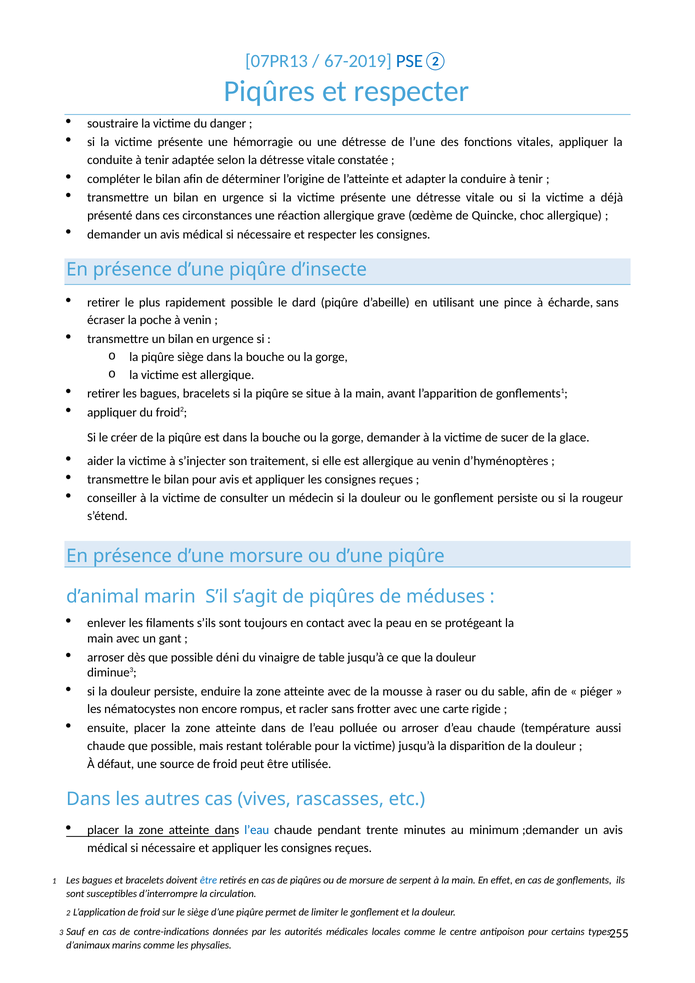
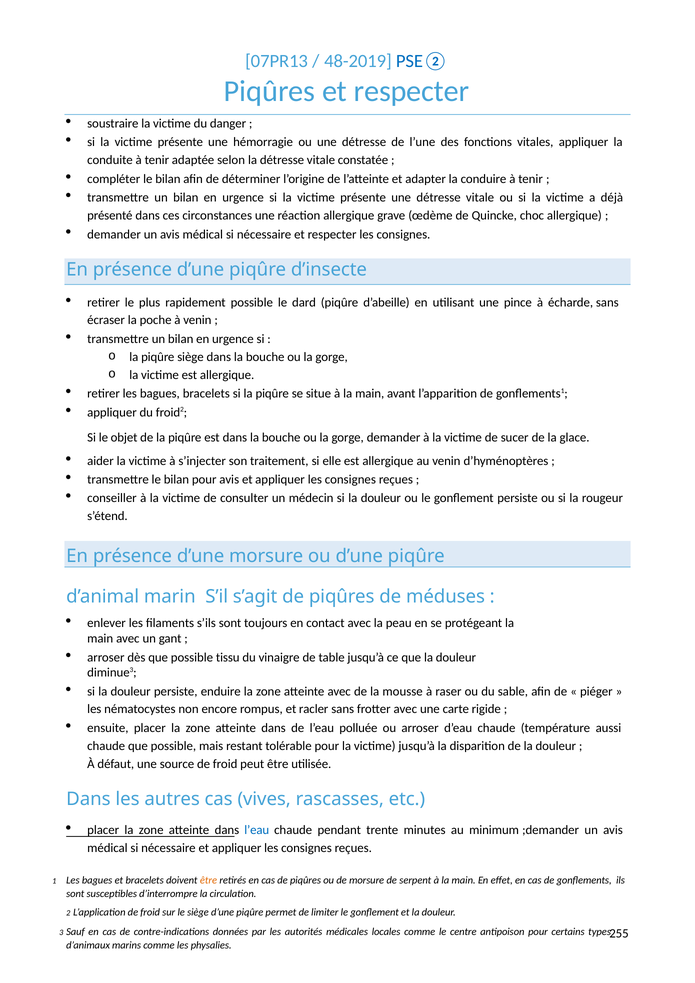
67-2019: 67-2019 -> 48-2019
créer: créer -> objet
déni: déni -> tissu
être at (208, 881) colour: blue -> orange
